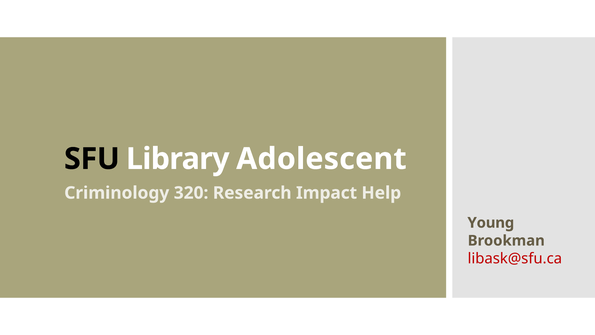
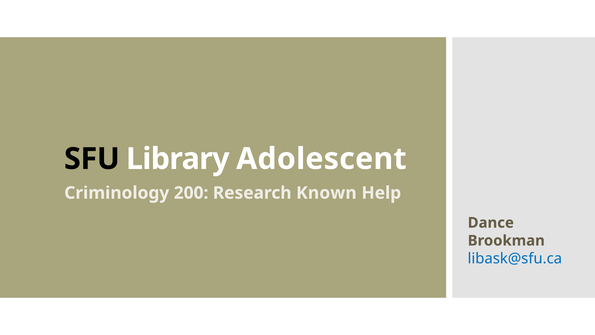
320: 320 -> 200
Impact: Impact -> Known
Young: Young -> Dance
libask@sfu.ca colour: red -> blue
